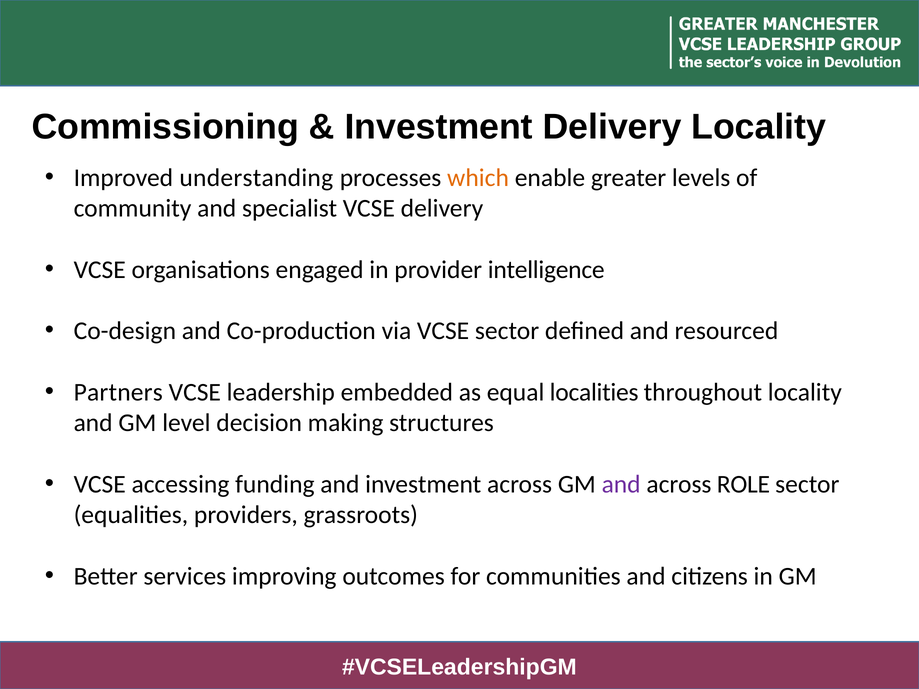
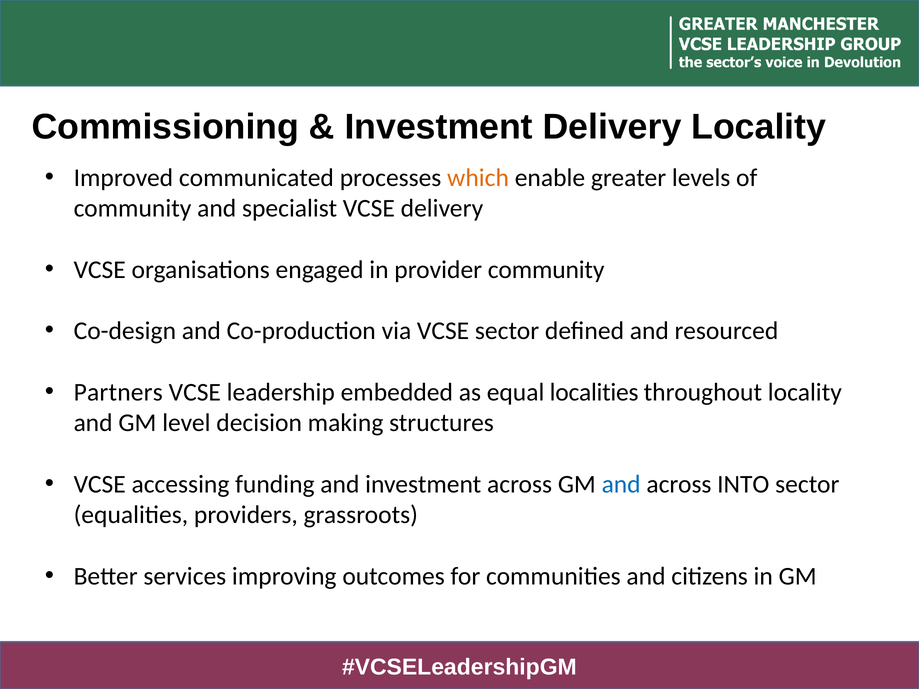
understanding: understanding -> communicated
provider intelligence: intelligence -> community
and at (621, 484) colour: purple -> blue
ROLE: ROLE -> INTO
